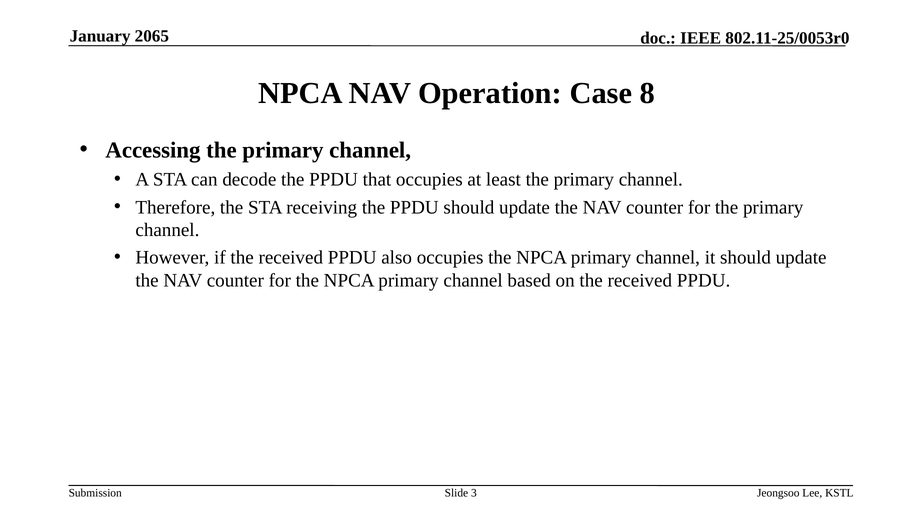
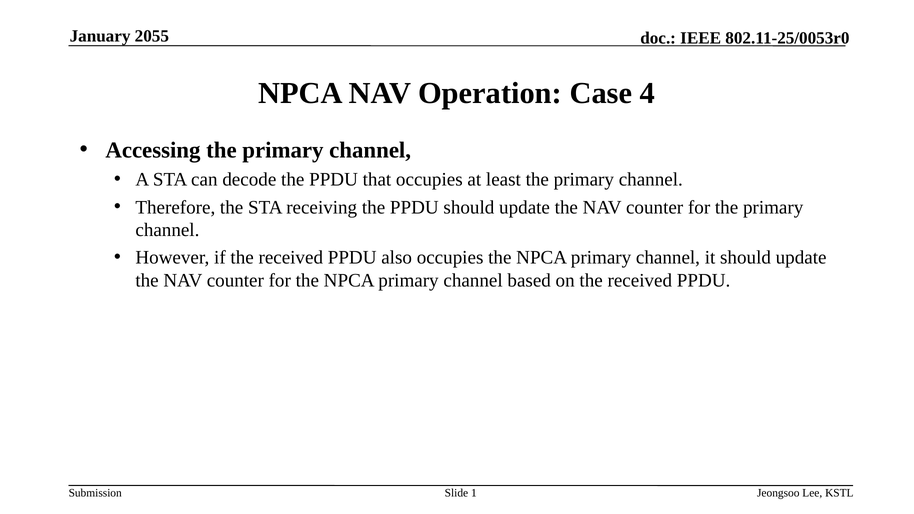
2065: 2065 -> 2055
8: 8 -> 4
3: 3 -> 1
